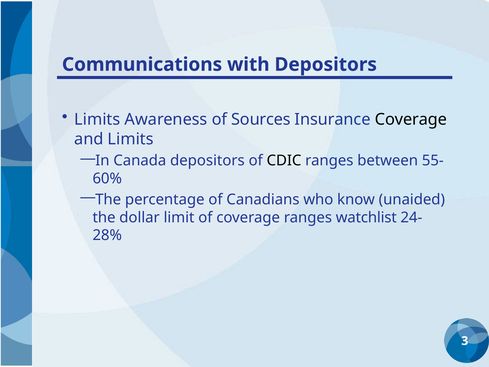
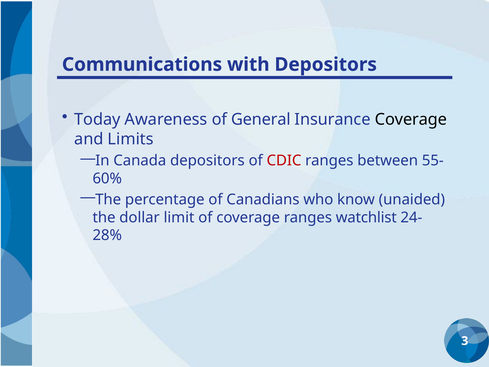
Limits at (97, 119): Limits -> Today
Sources: Sources -> General
CDIC colour: black -> red
